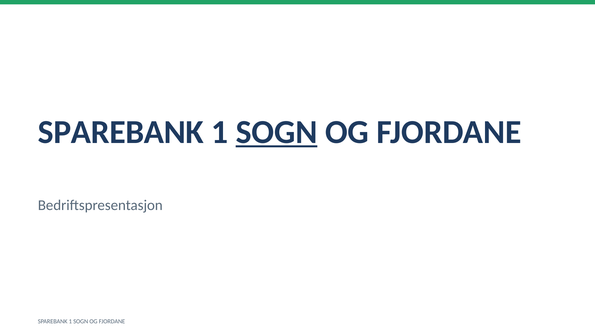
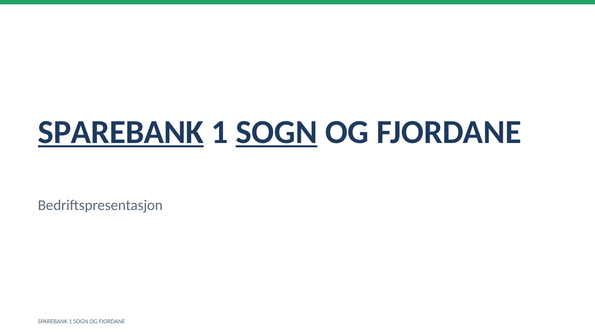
SPAREBANK at (121, 132) underline: none -> present
